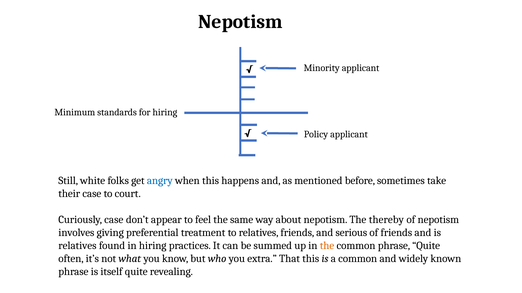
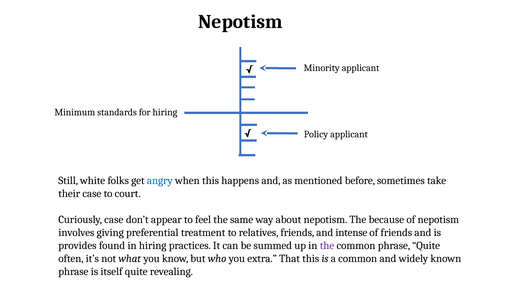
thereby: thereby -> because
serious: serious -> intense
relatives at (77, 246): relatives -> provides
the at (327, 246) colour: orange -> purple
